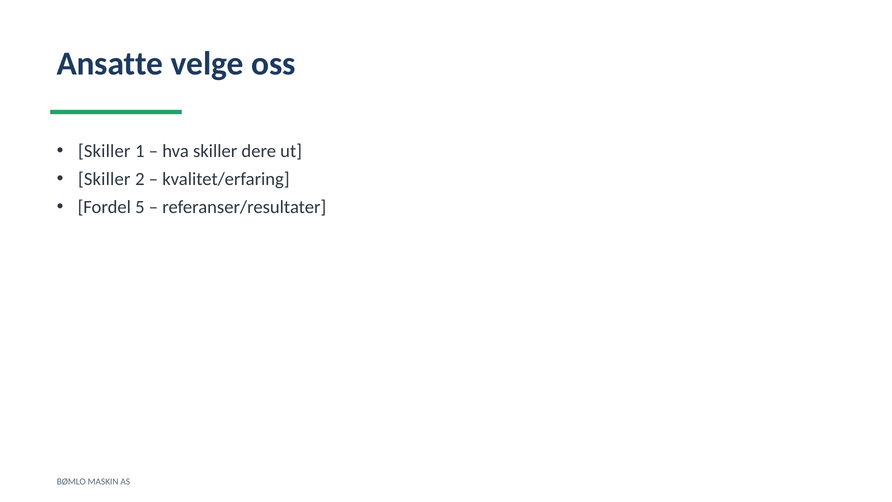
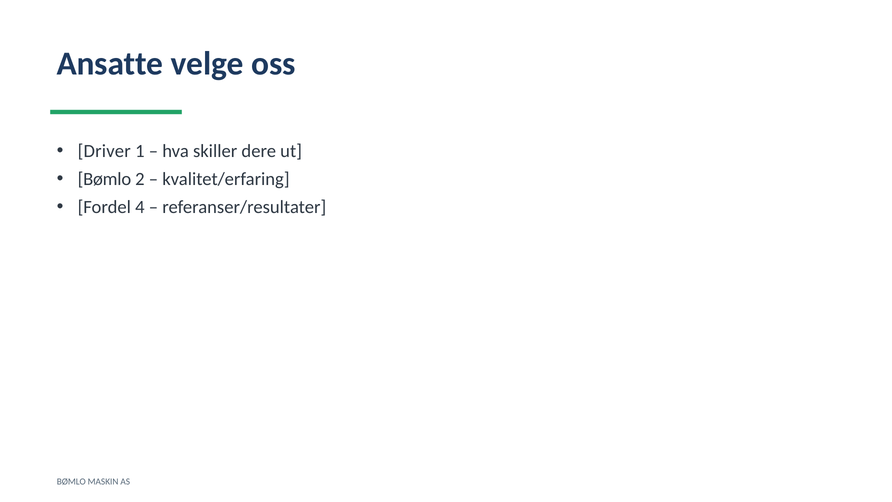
Skiller at (104, 151): Skiller -> Driver
Skiller at (104, 179): Skiller -> Bømlo
5: 5 -> 4
